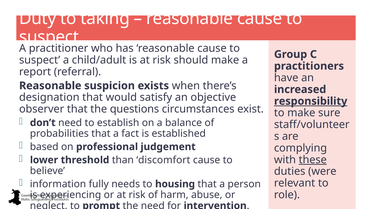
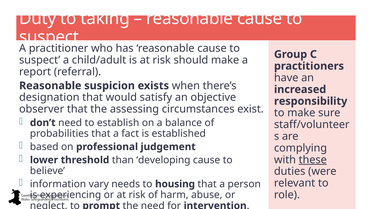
responsibility underline: present -> none
questions: questions -> assessing
discomfort: discomfort -> developing
fully: fully -> vary
